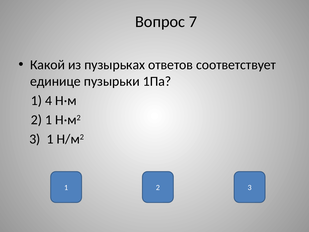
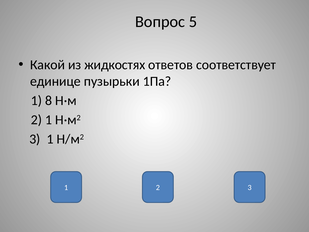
7: 7 -> 5
пузырьках: пузырьках -> жидкостях
4: 4 -> 8
